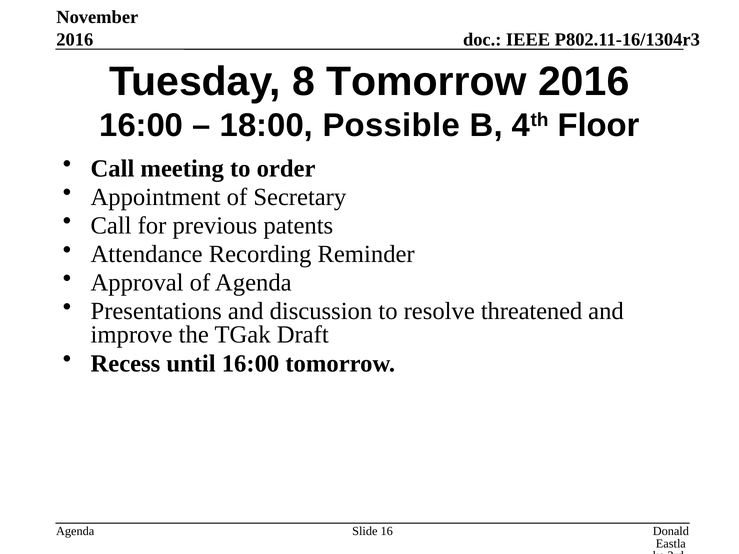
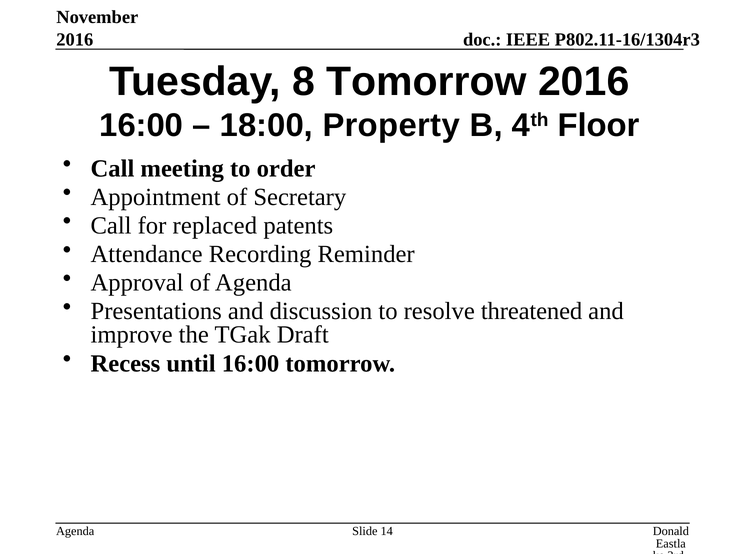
Possible: Possible -> Property
previous: previous -> replaced
16: 16 -> 14
